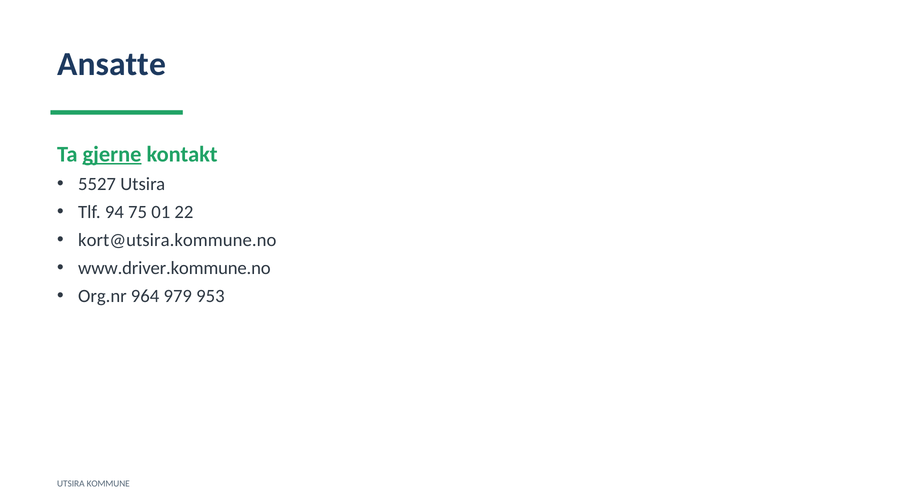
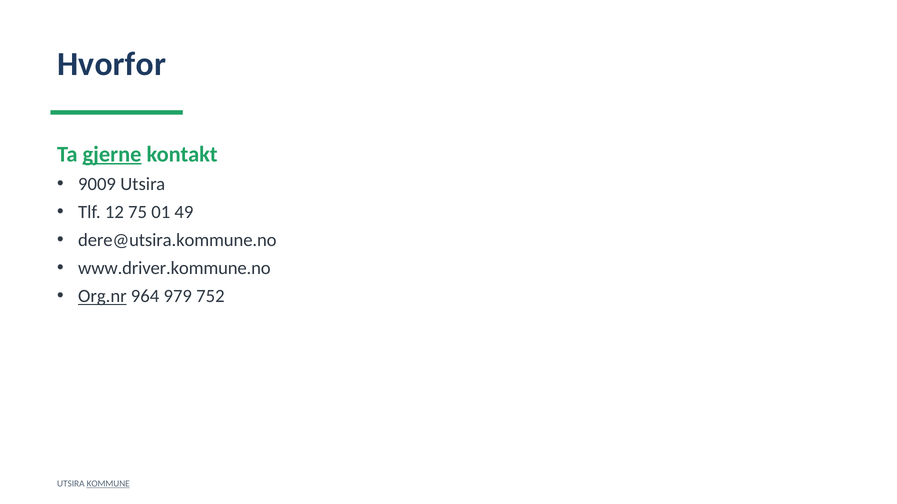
Ansatte: Ansatte -> Hvorfor
5527: 5527 -> 9009
94: 94 -> 12
22: 22 -> 49
kort@utsira.kommune.no: kort@utsira.kommune.no -> dere@utsira.kommune.no
Org.nr underline: none -> present
953: 953 -> 752
KOMMUNE underline: none -> present
